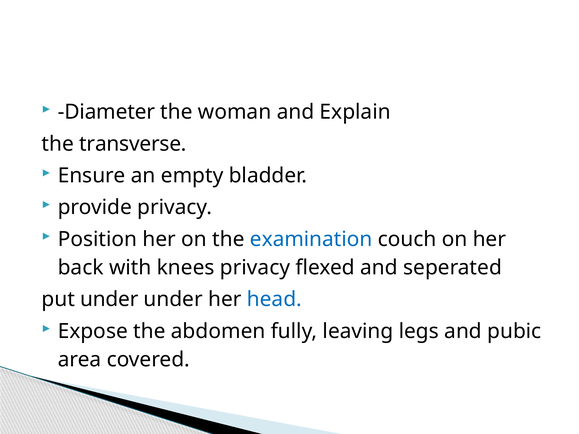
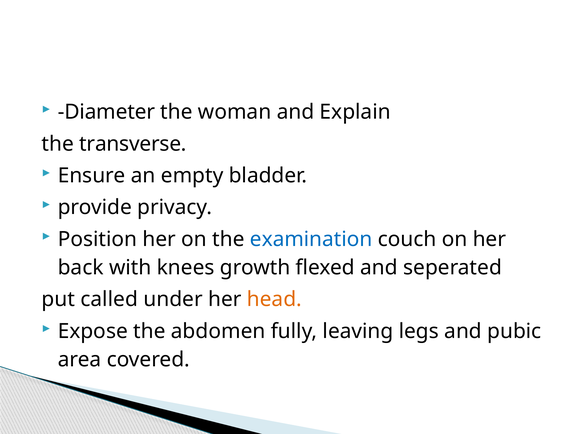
knees privacy: privacy -> growth
put under: under -> called
head colour: blue -> orange
